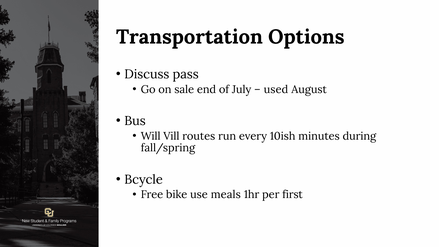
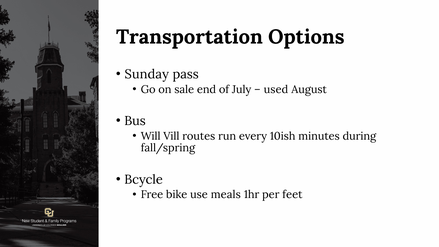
Discuss: Discuss -> Sunday
first: first -> feet
